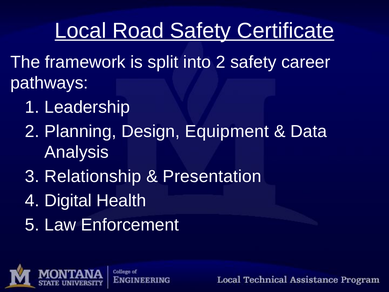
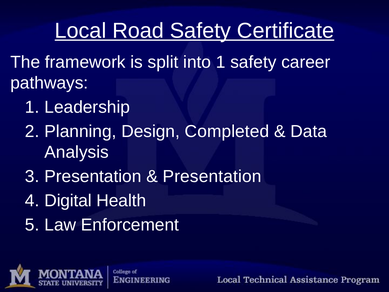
into 2: 2 -> 1
Equipment: Equipment -> Completed
Relationship at (93, 176): Relationship -> Presentation
